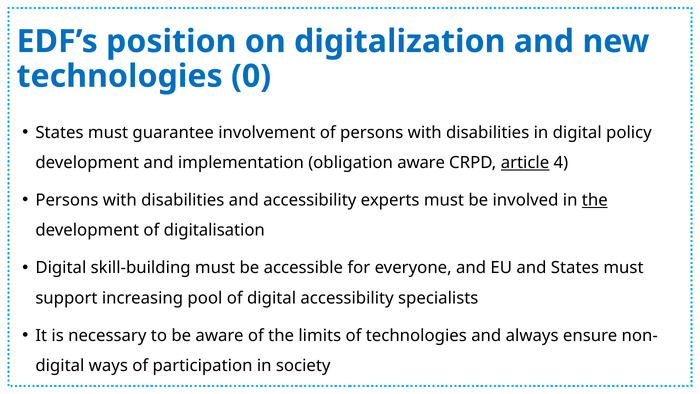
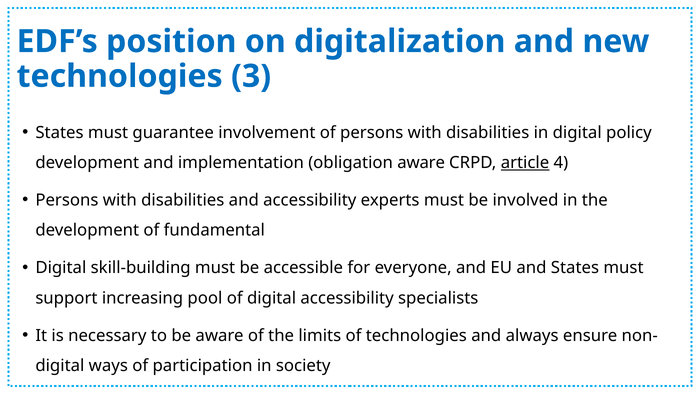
0: 0 -> 3
the at (595, 200) underline: present -> none
digitalisation: digitalisation -> fundamental
